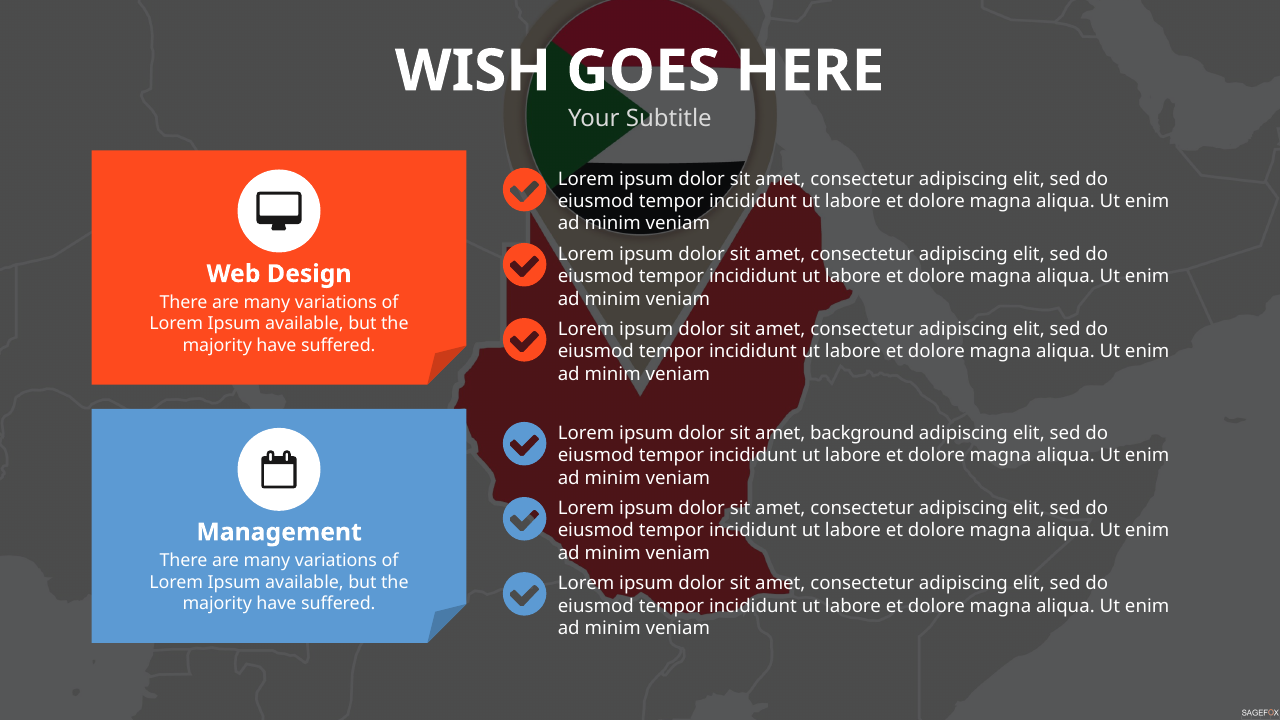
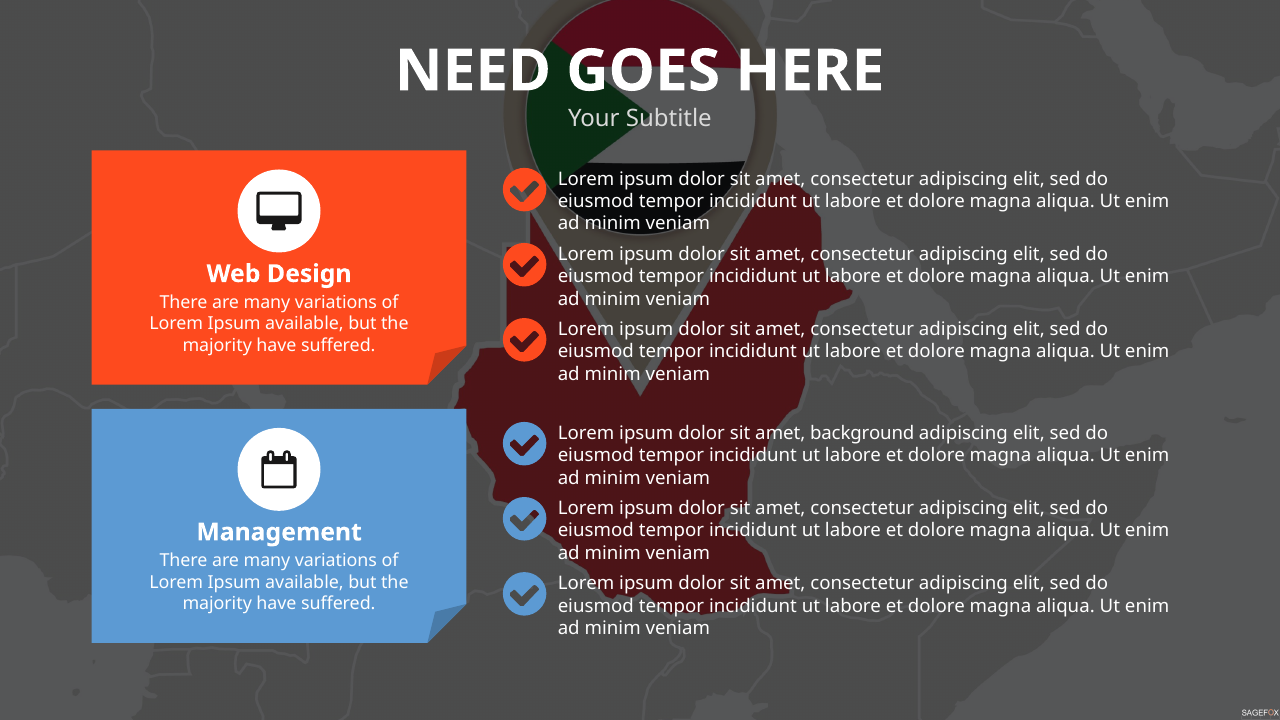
WISH: WISH -> NEED
